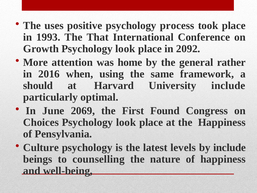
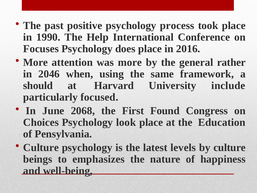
uses: uses -> past
1993: 1993 -> 1990
That: That -> Help
Growth: Growth -> Focuses
look at (125, 49): look -> does
2092: 2092 -> 2016
was home: home -> more
2016: 2016 -> 2046
optimal: optimal -> focused
2069: 2069 -> 2068
the Happiness: Happiness -> Education
by include: include -> culture
counselling: counselling -> emphasizes
